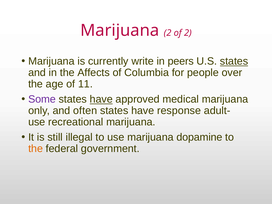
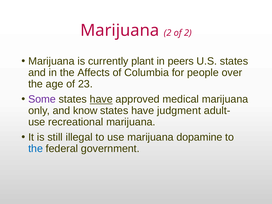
write: write -> plant
states at (234, 61) underline: present -> none
11: 11 -> 23
often: often -> know
response: response -> judgment
the at (36, 149) colour: orange -> blue
